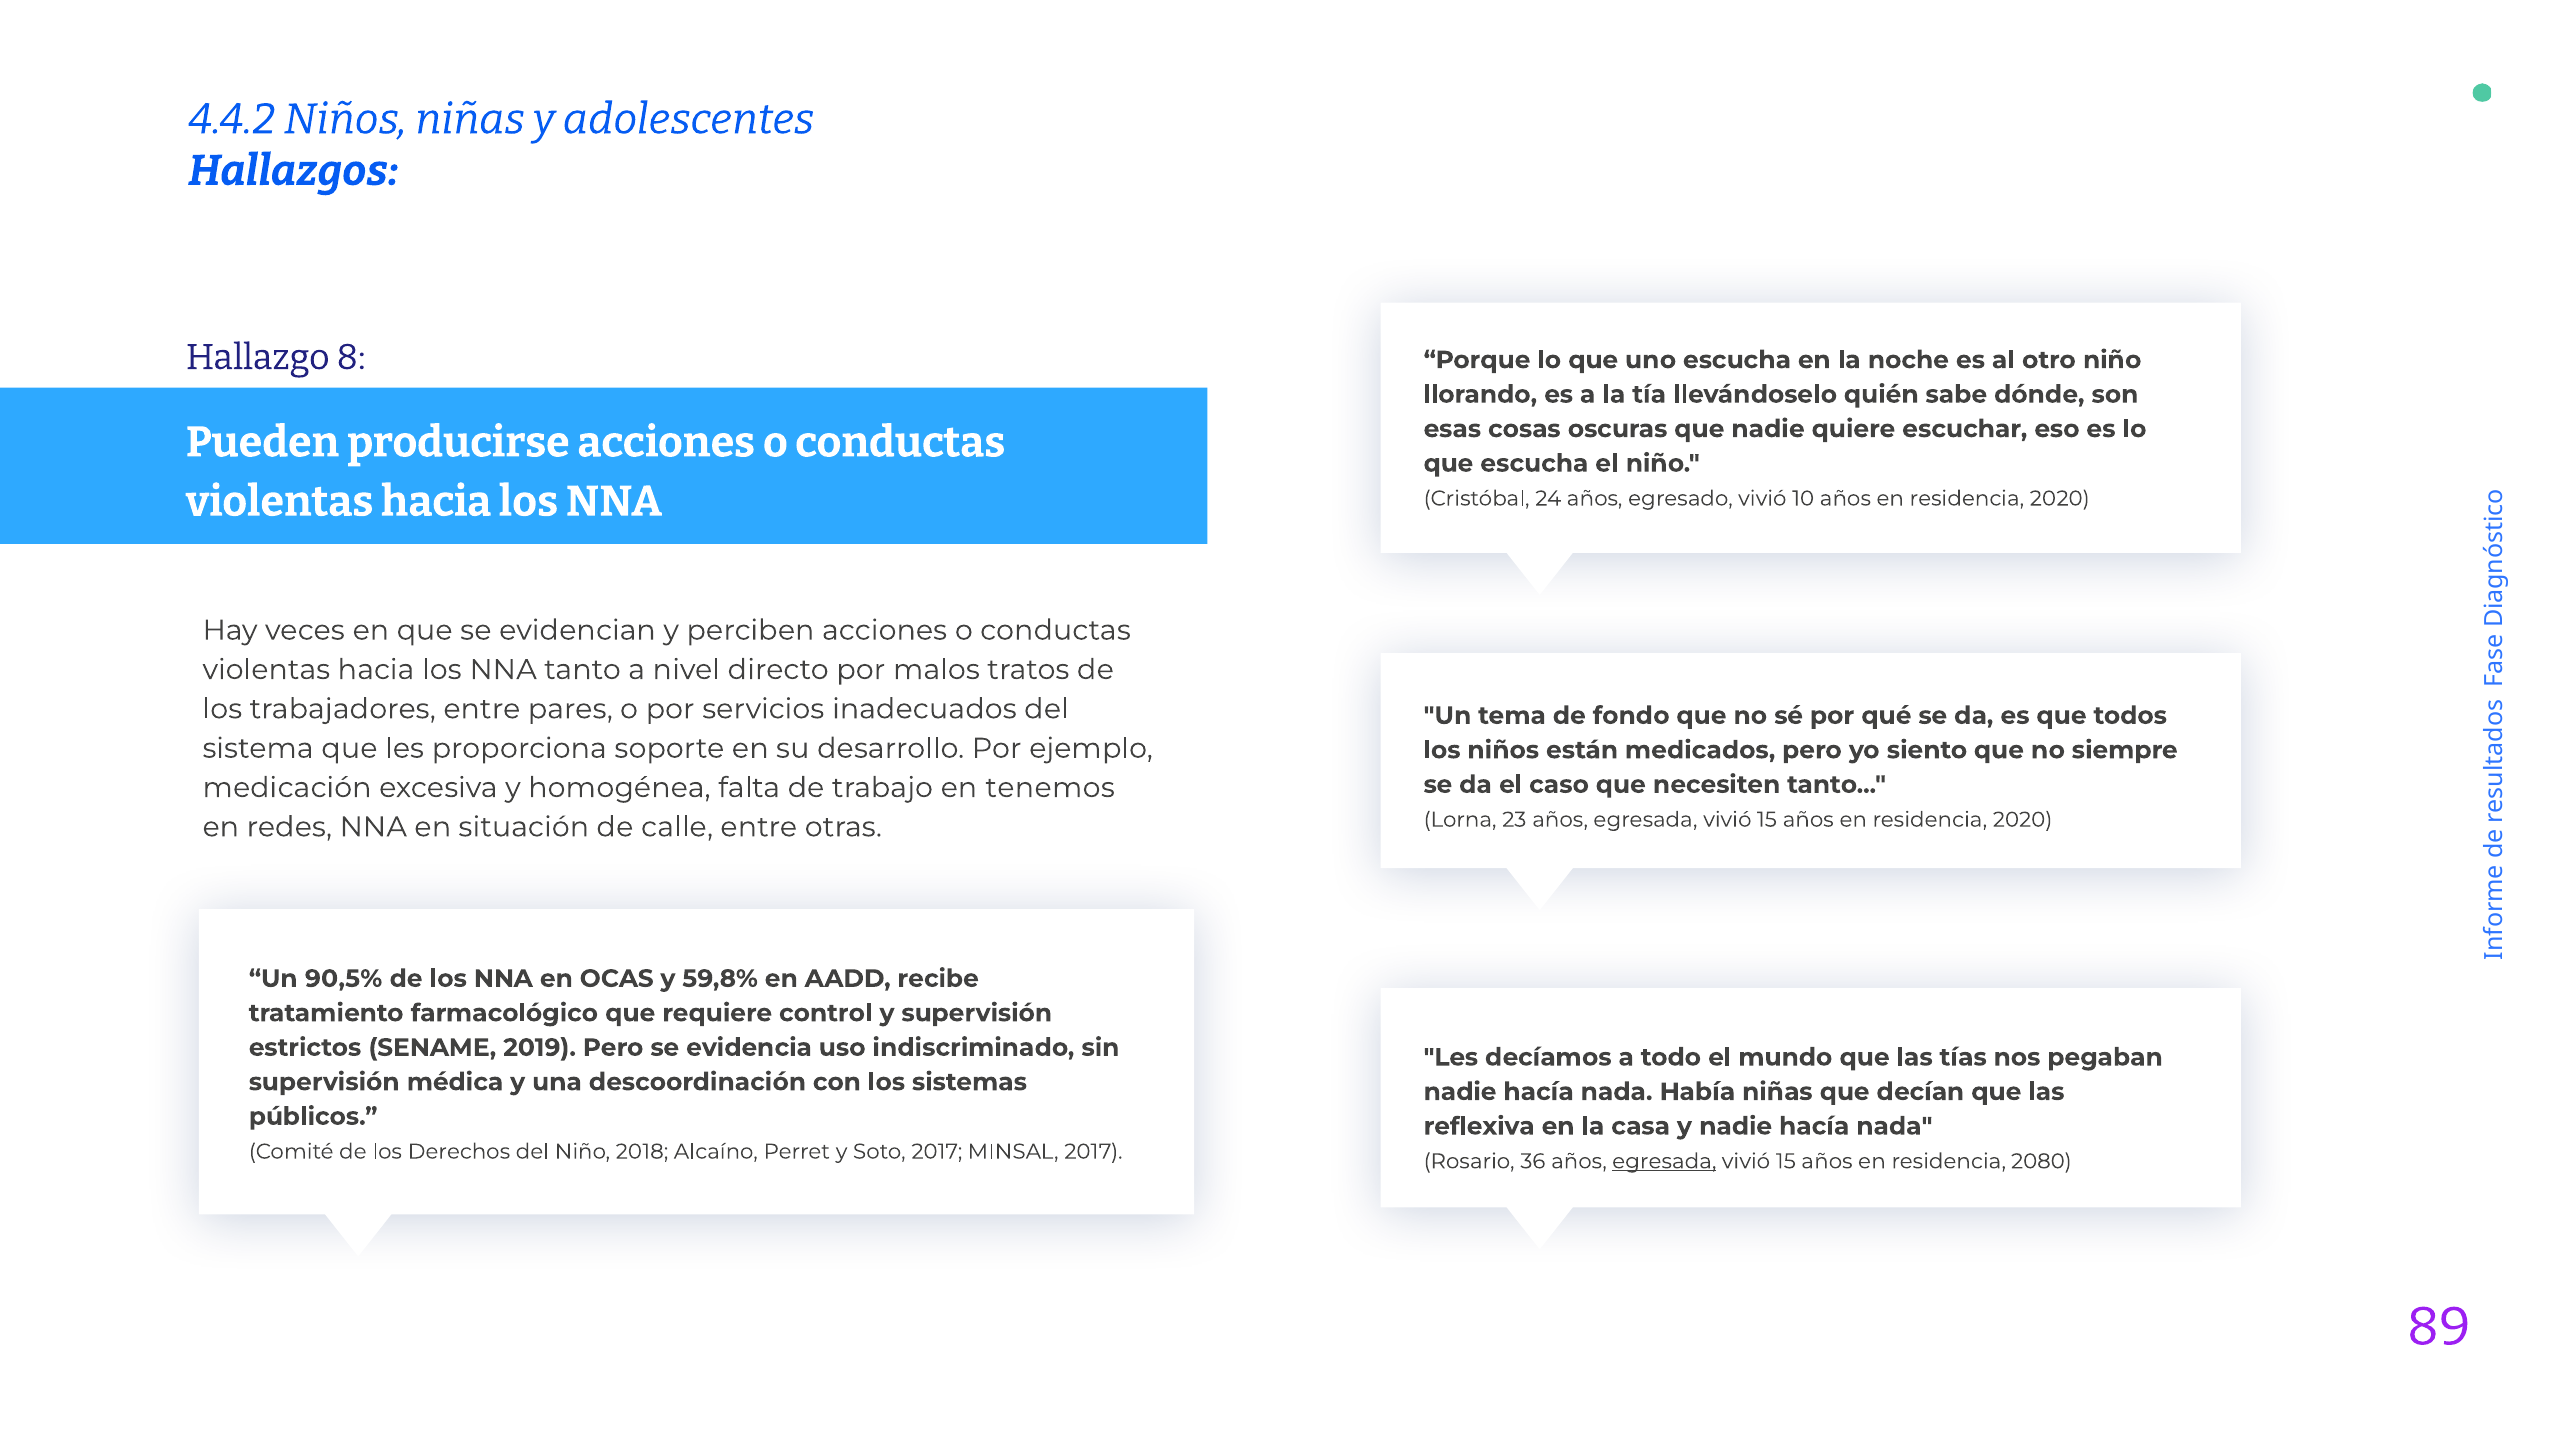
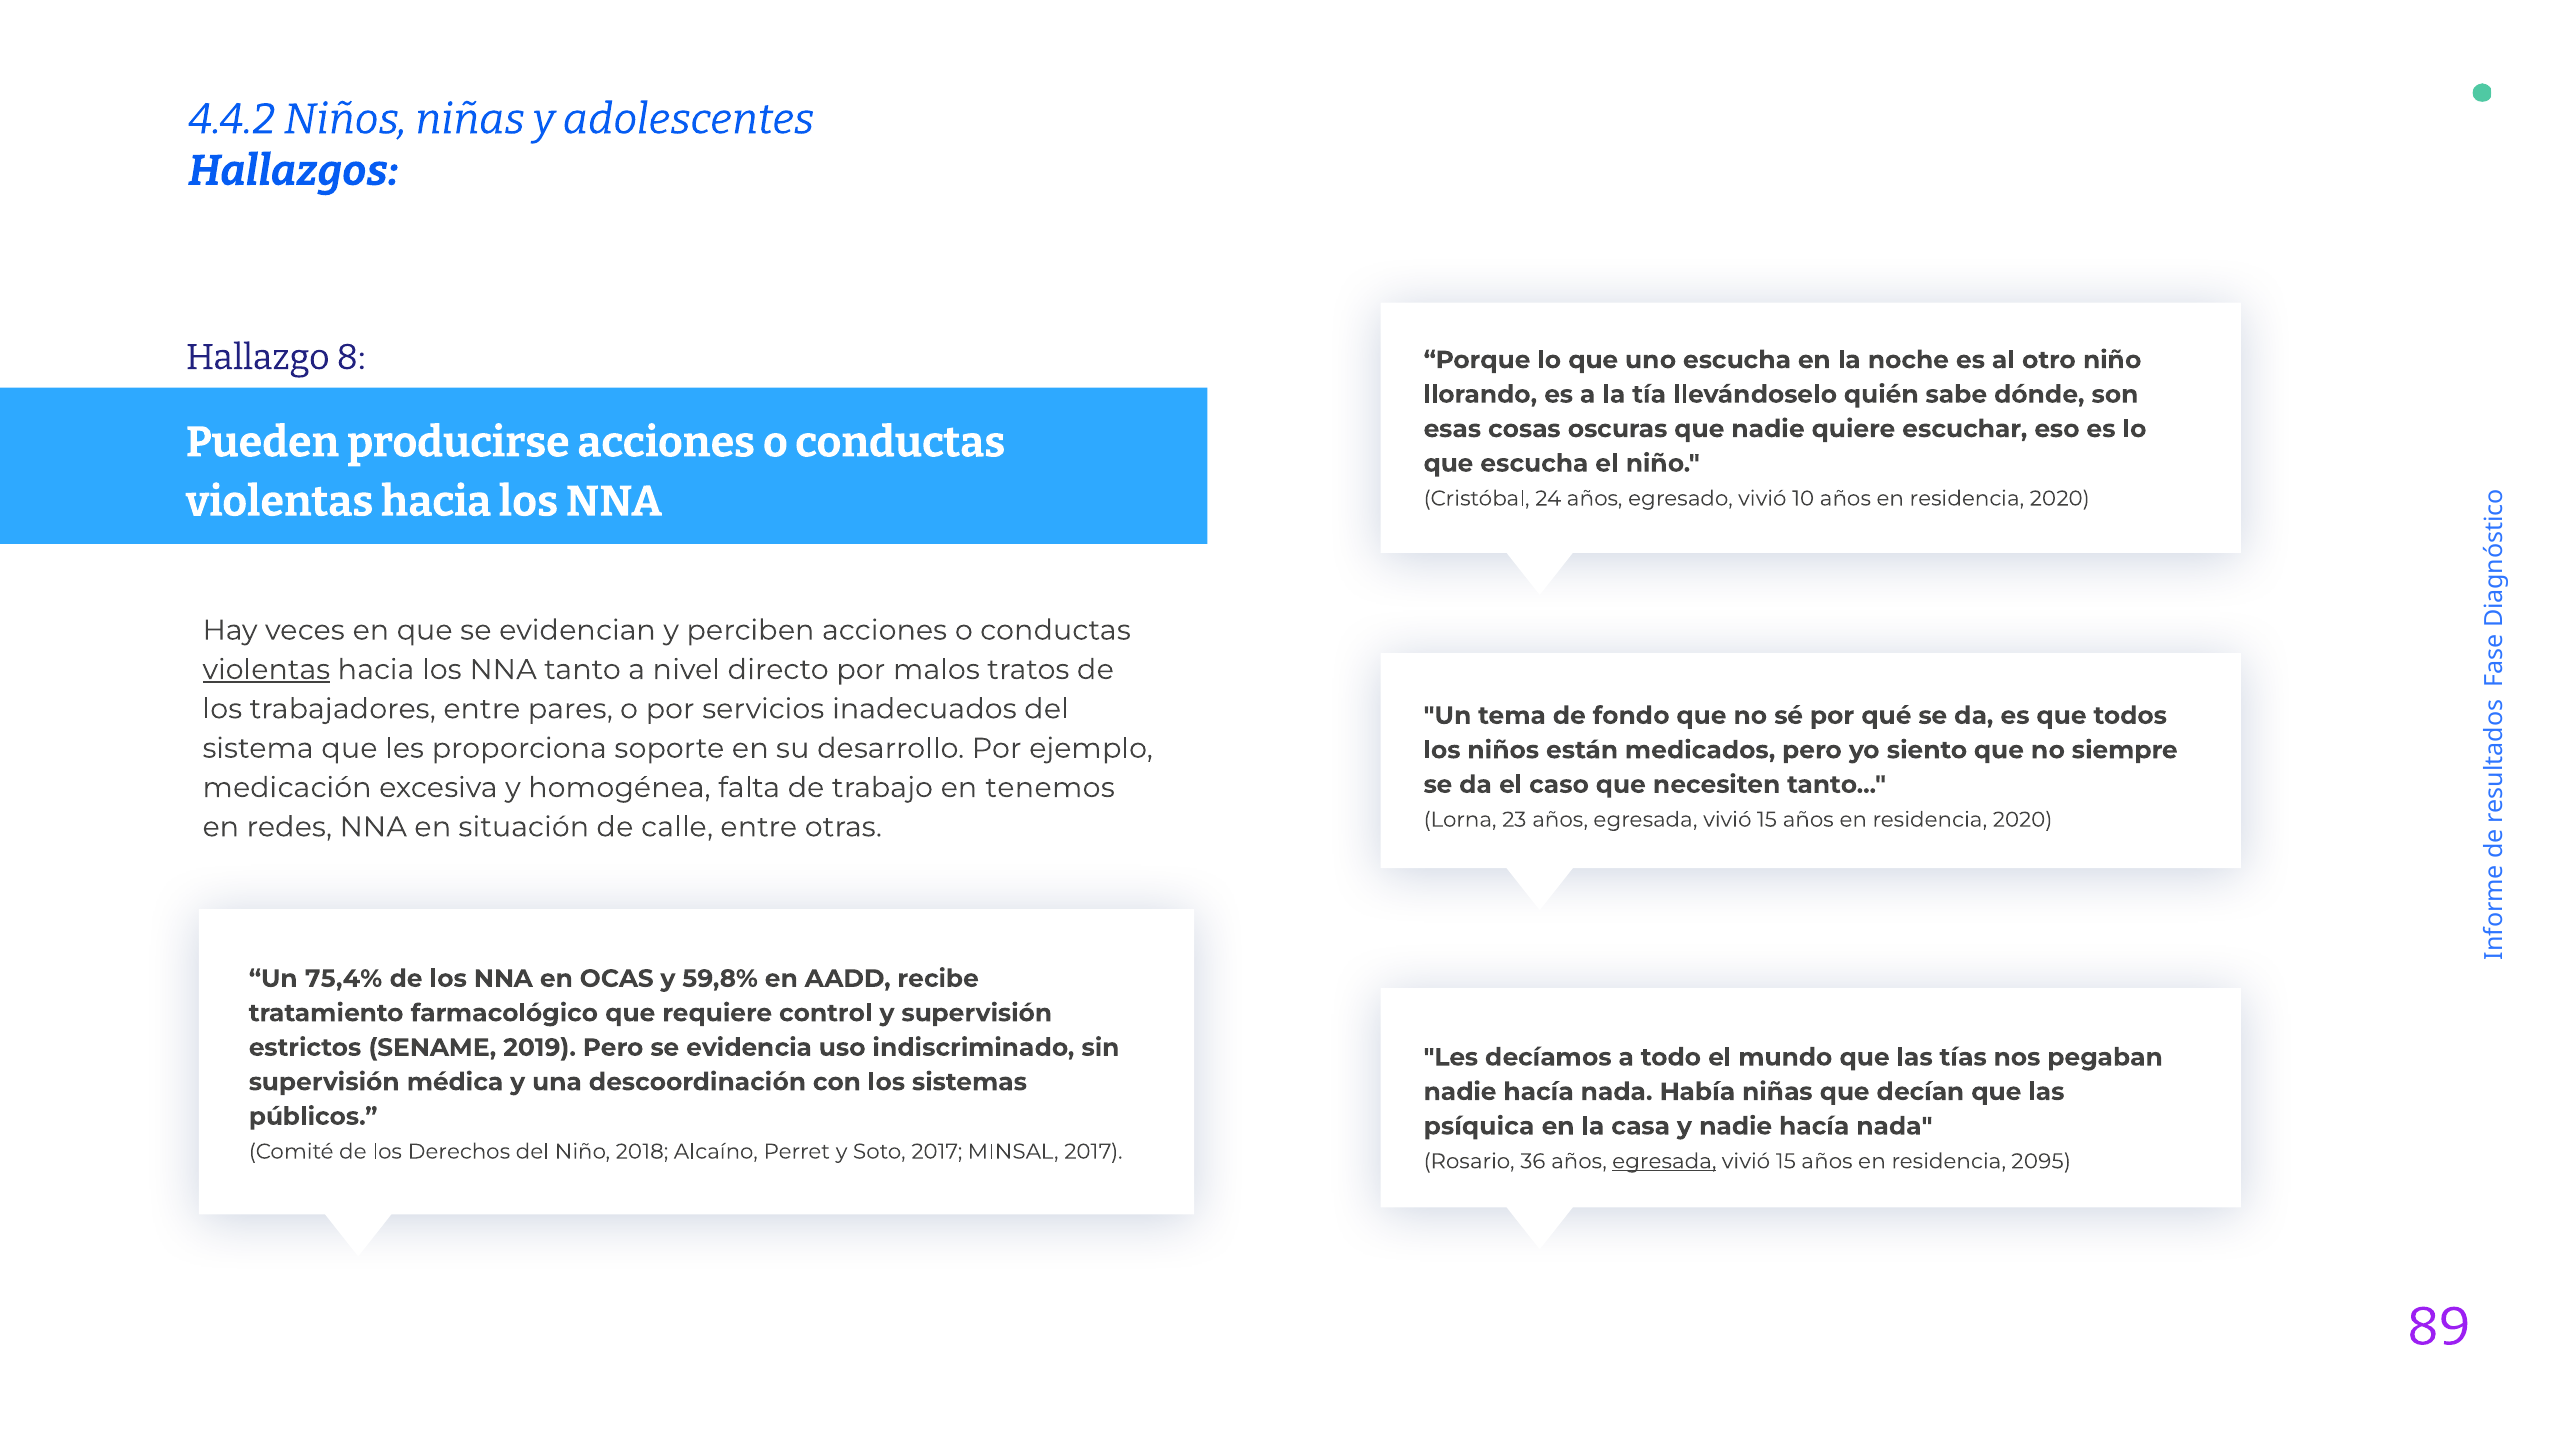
violentas at (266, 670) underline: none -> present
90,5%: 90,5% -> 75,4%
reflexiva: reflexiva -> psíquica
2080: 2080 -> 2095
